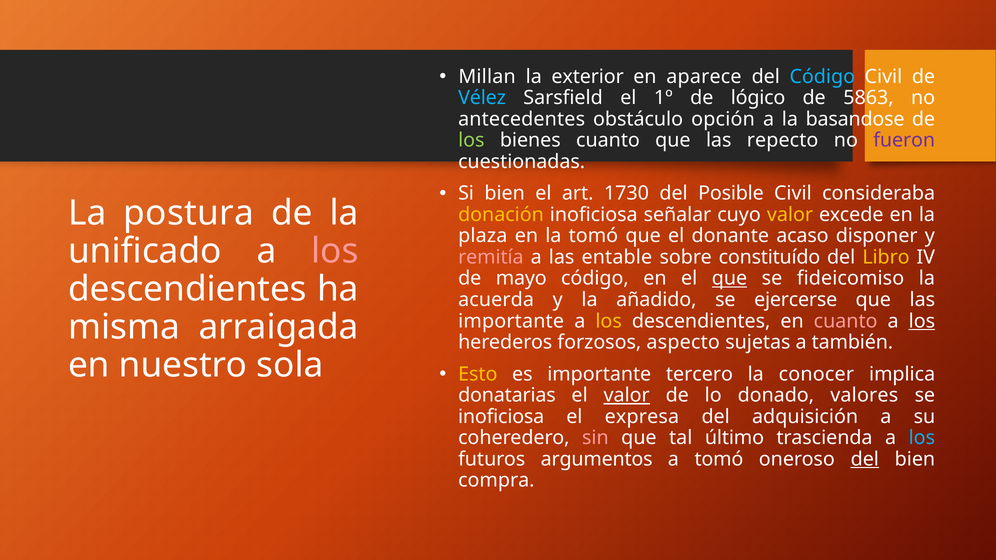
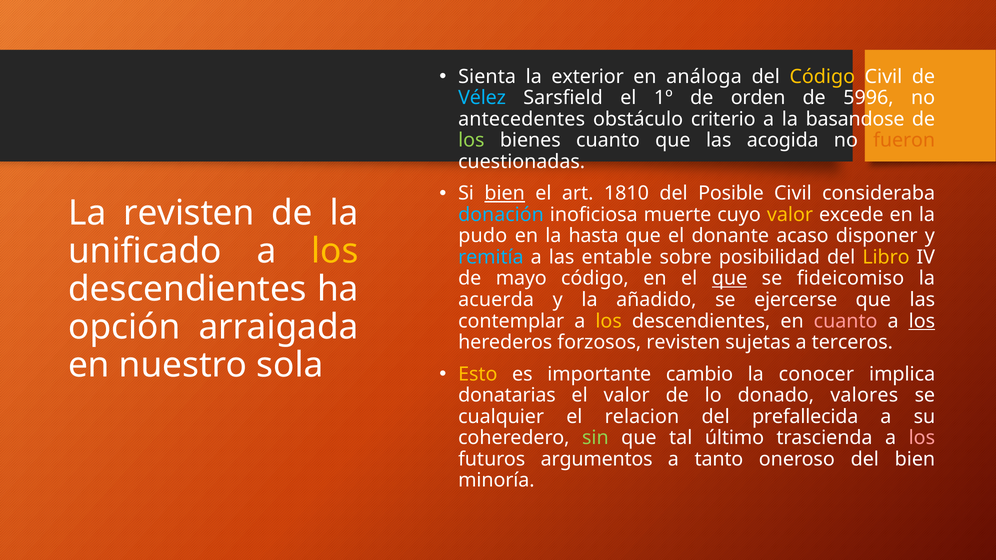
Millan: Millan -> Sienta
aparece: aparece -> análoga
Código at (822, 77) colour: light blue -> yellow
lógico: lógico -> orden
5863: 5863 -> 5996
opción: opción -> criterio
repecto: repecto -> acogida
fueron colour: purple -> orange
bien at (505, 193) underline: none -> present
1730: 1730 -> 1810
La postura: postura -> revisten
donación colour: yellow -> light blue
señalar: señalar -> muerte
plaza: plaza -> pudo
la tomó: tomó -> hasta
los at (335, 251) colour: pink -> yellow
remitía colour: pink -> light blue
constituído: constituído -> posibilidad
importante at (511, 321): importante -> contemplar
misma: misma -> opción
forzosos aspecto: aspecto -> revisten
también: también -> terceros
tercero: tercero -> cambio
valor at (627, 395) underline: present -> none
inoficiosa at (501, 417): inoficiosa -> cualquier
expresa: expresa -> relacion
adquisición: adquisición -> prefallecida
sin colour: pink -> light green
los at (922, 438) colour: light blue -> pink
a tomó: tomó -> tanto
del at (865, 459) underline: present -> none
compra: compra -> minoría
